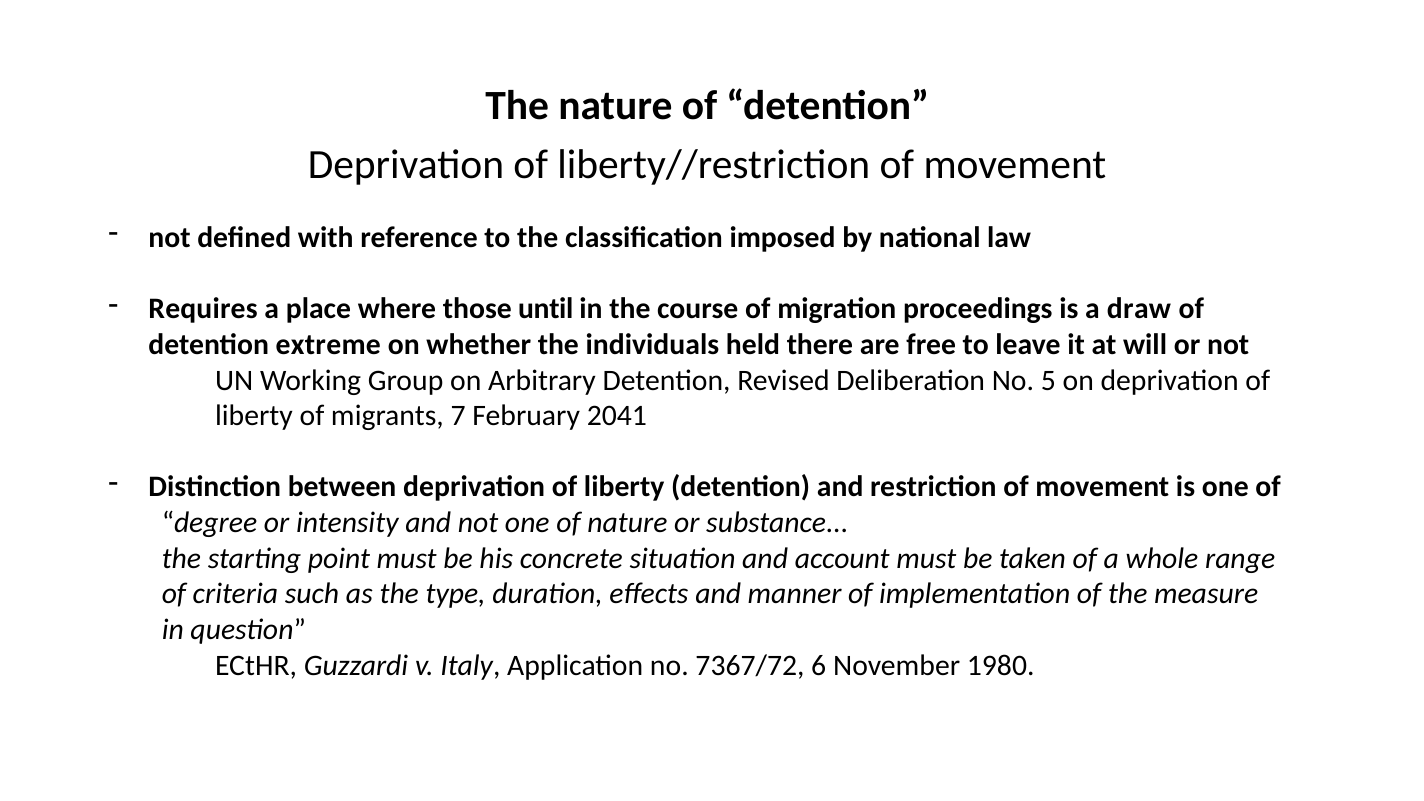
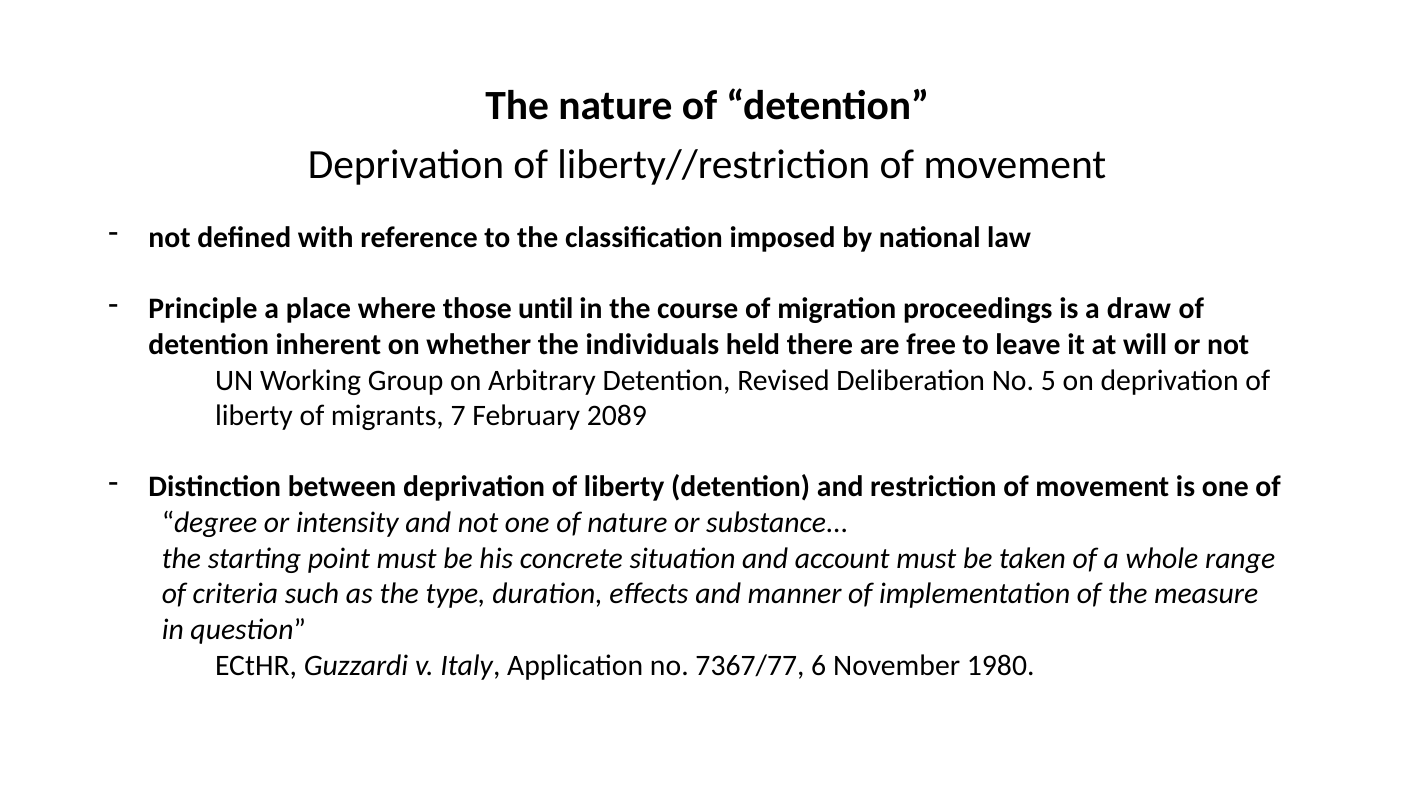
Requires: Requires -> Principle
extreme: extreme -> inherent
2041: 2041 -> 2089
7367/72: 7367/72 -> 7367/77
